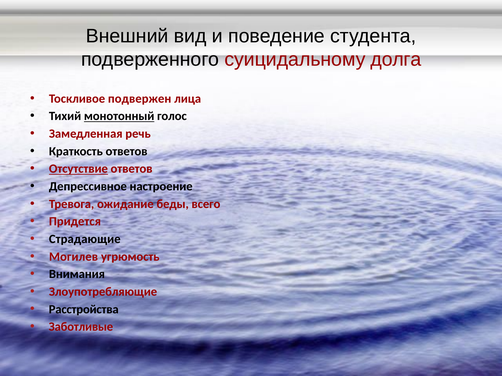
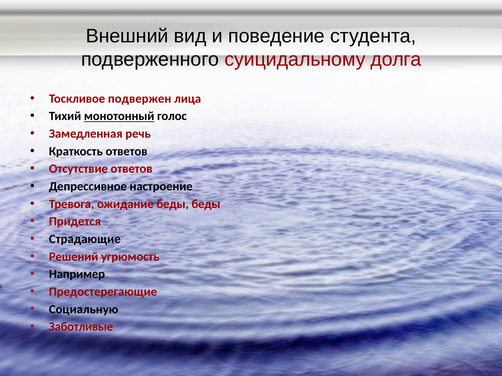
Отсутствие underline: present -> none
беды всего: всего -> беды
Могилев: Могилев -> Решений
Внимания: Внимания -> Например
Злоупотребляющие: Злоупотребляющие -> Предостерегающие
Расстройства: Расстройства -> Социальную
